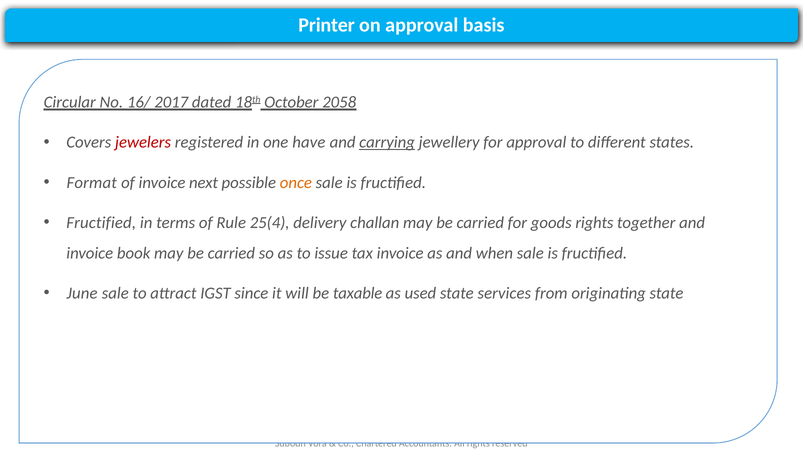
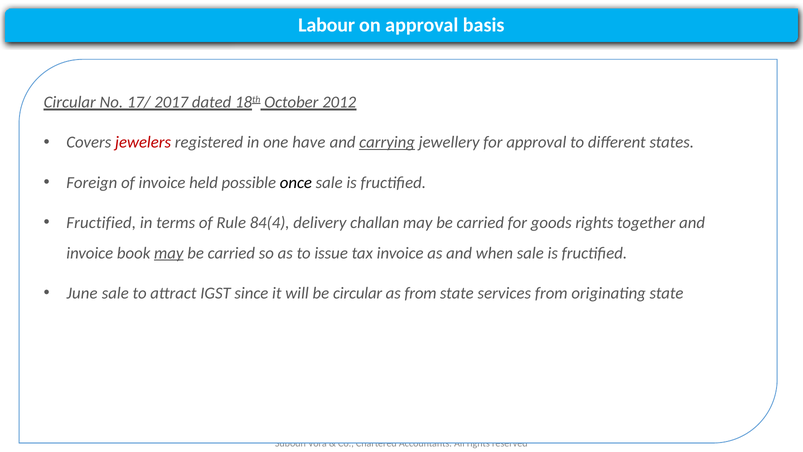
Printer: Printer -> Labour
16/: 16/ -> 17/
2058: 2058 -> 2012
Format: Format -> Foreign
next: next -> held
once colour: orange -> black
25(4: 25(4 -> 84(4
may at (169, 253) underline: none -> present
be taxable: taxable -> circular
as used: used -> from
